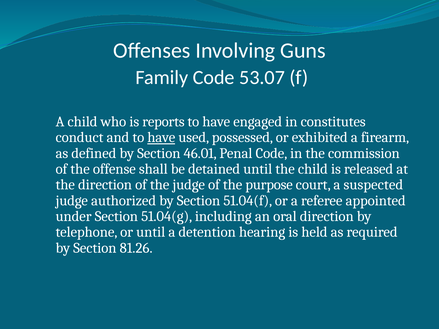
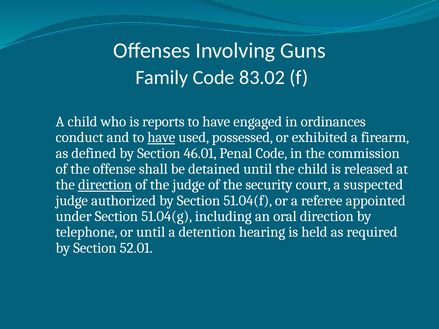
53.07: 53.07 -> 83.02
constitutes: constitutes -> ordinances
direction at (105, 185) underline: none -> present
purpose: purpose -> security
81.26: 81.26 -> 52.01
